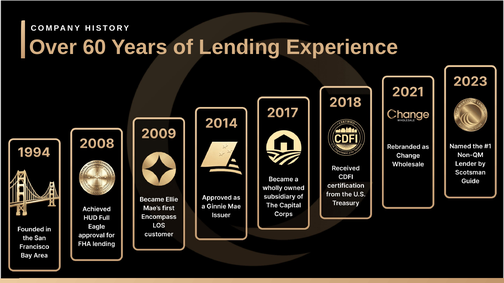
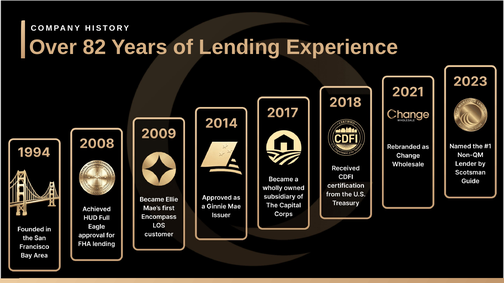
60: 60 -> 82
